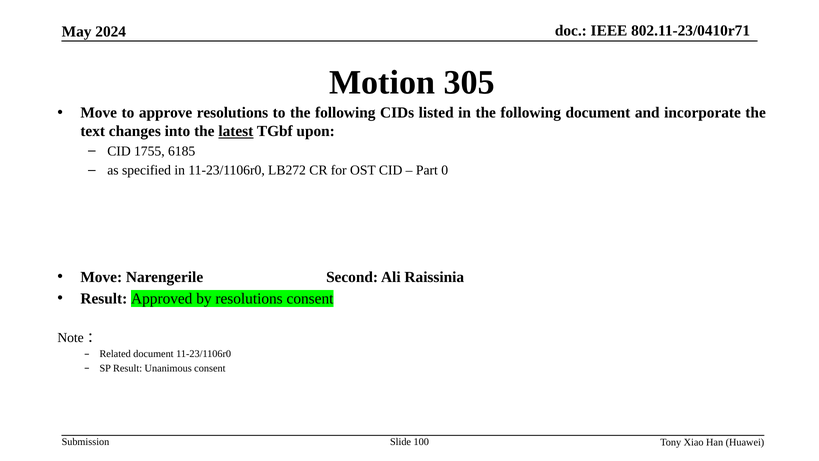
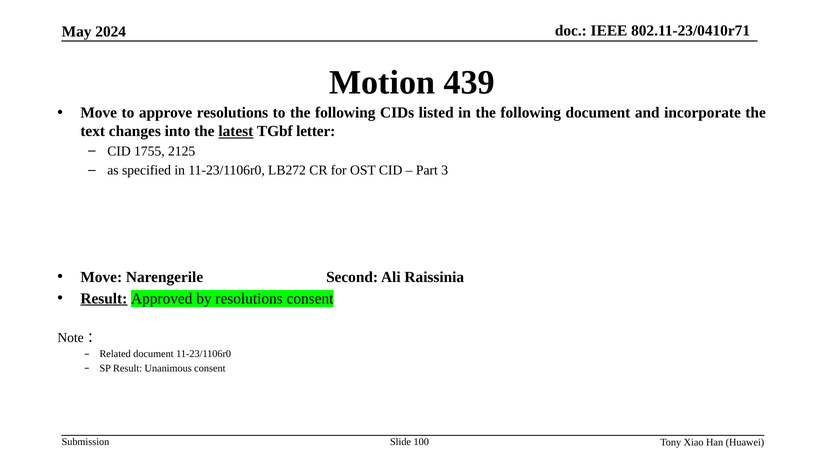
305: 305 -> 439
upon: upon -> letter
6185: 6185 -> 2125
0: 0 -> 3
Result at (104, 298) underline: none -> present
